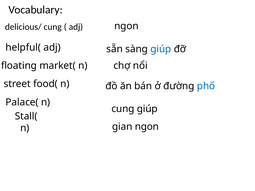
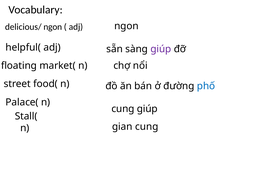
delicious/ cung: cung -> ngon
giúp at (161, 49) colour: blue -> purple
gian ngon: ngon -> cung
